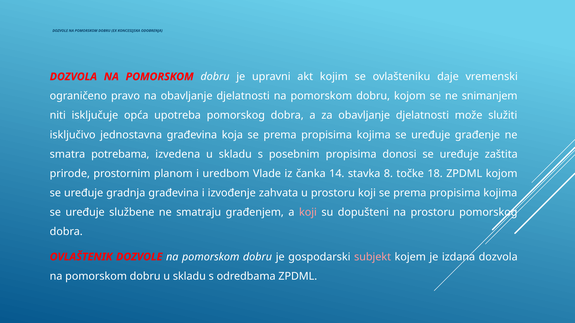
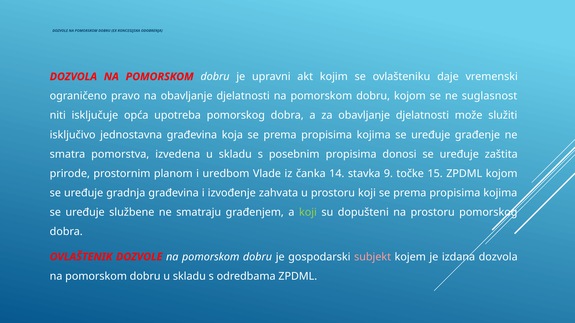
snimanjem: snimanjem -> suglasnost
potrebama: potrebama -> pomorstva
8: 8 -> 9
18: 18 -> 15
koji at (308, 213) colour: pink -> light green
